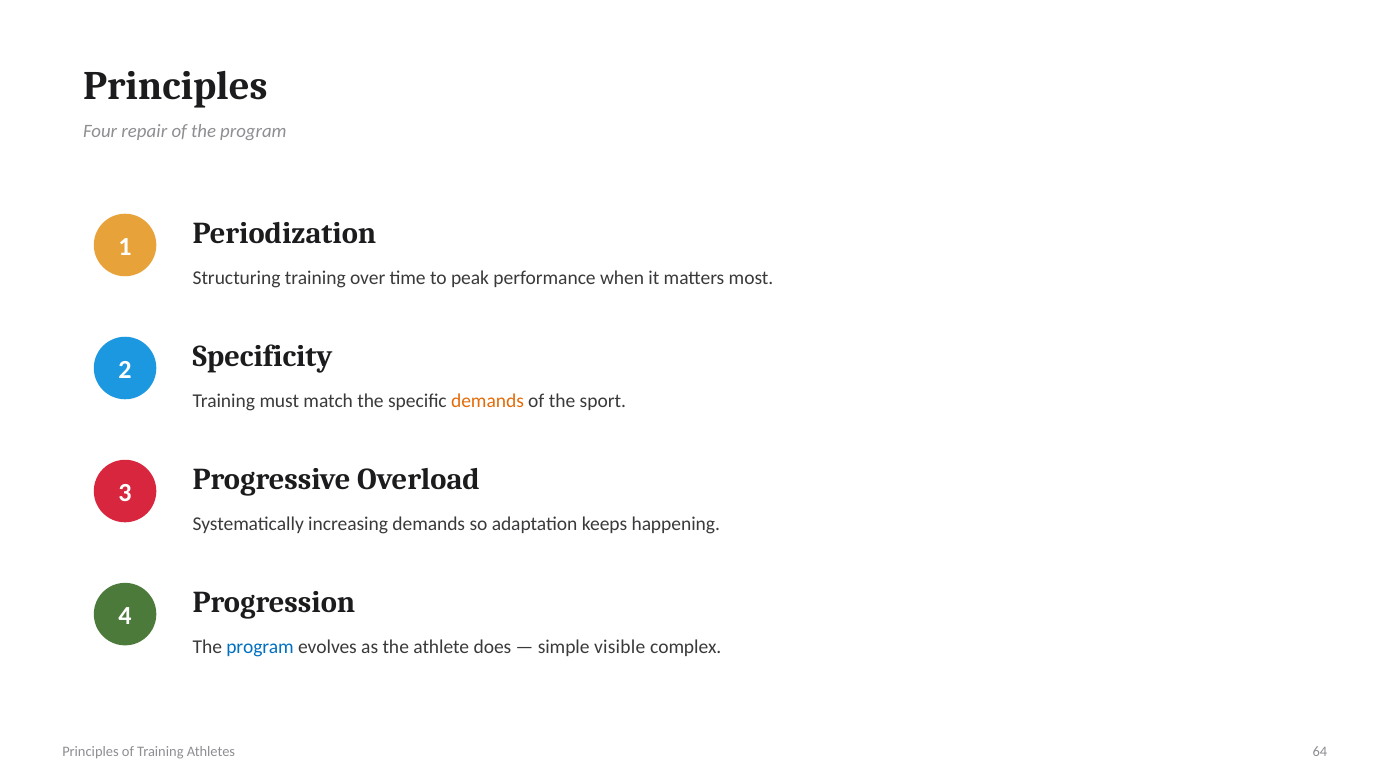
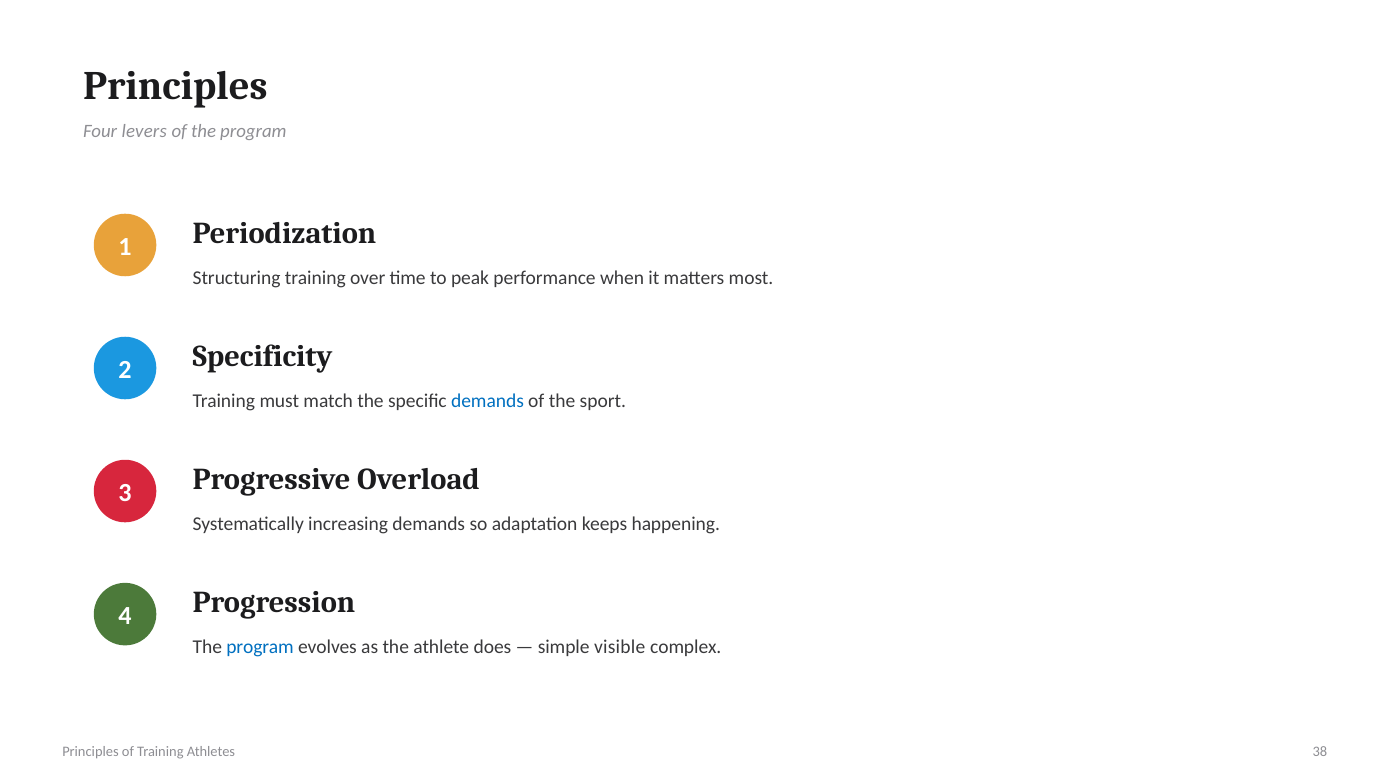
repair: repair -> levers
demands at (488, 401) colour: orange -> blue
64: 64 -> 38
